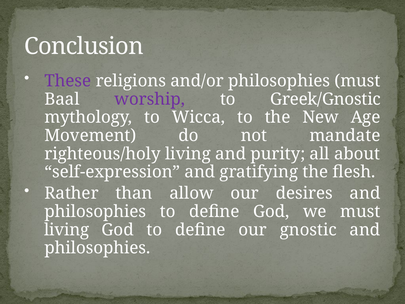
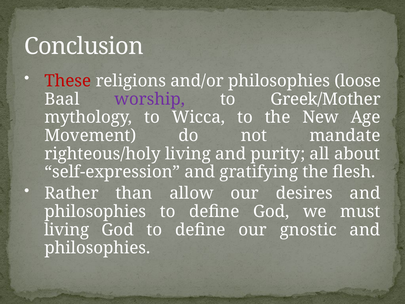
These colour: purple -> red
philosophies must: must -> loose
Greek/Gnostic: Greek/Gnostic -> Greek/Mother
